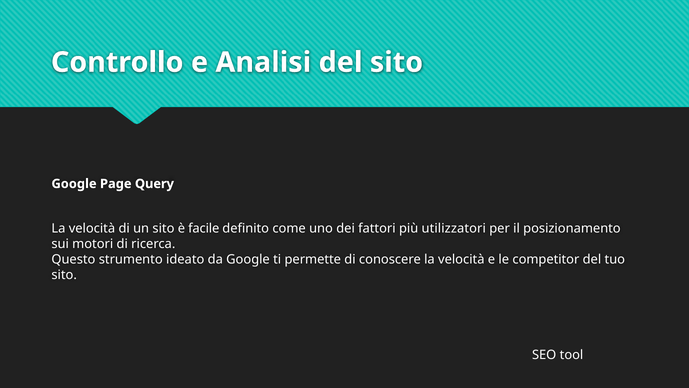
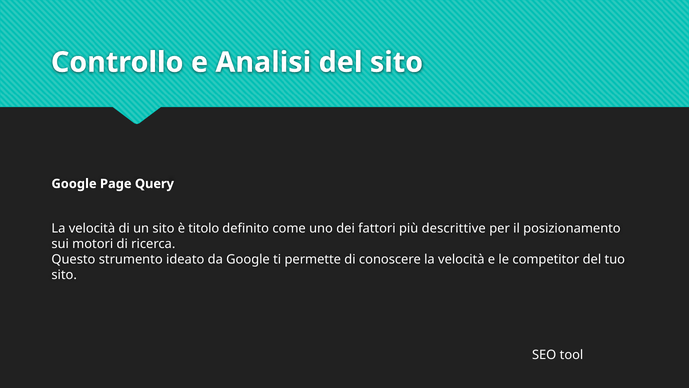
facile: facile -> titolo
utilizzatori: utilizzatori -> descrittive
